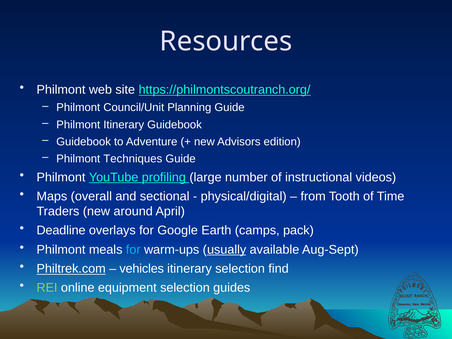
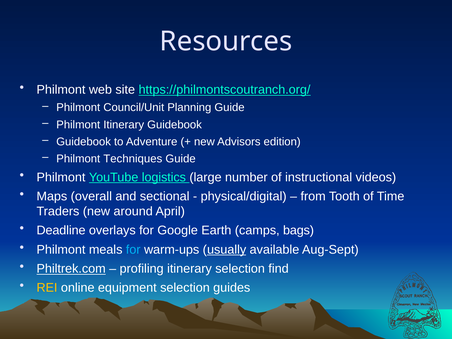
profiling: profiling -> logistics
pack: pack -> bags
vehicles: vehicles -> profiling
REI colour: light green -> yellow
